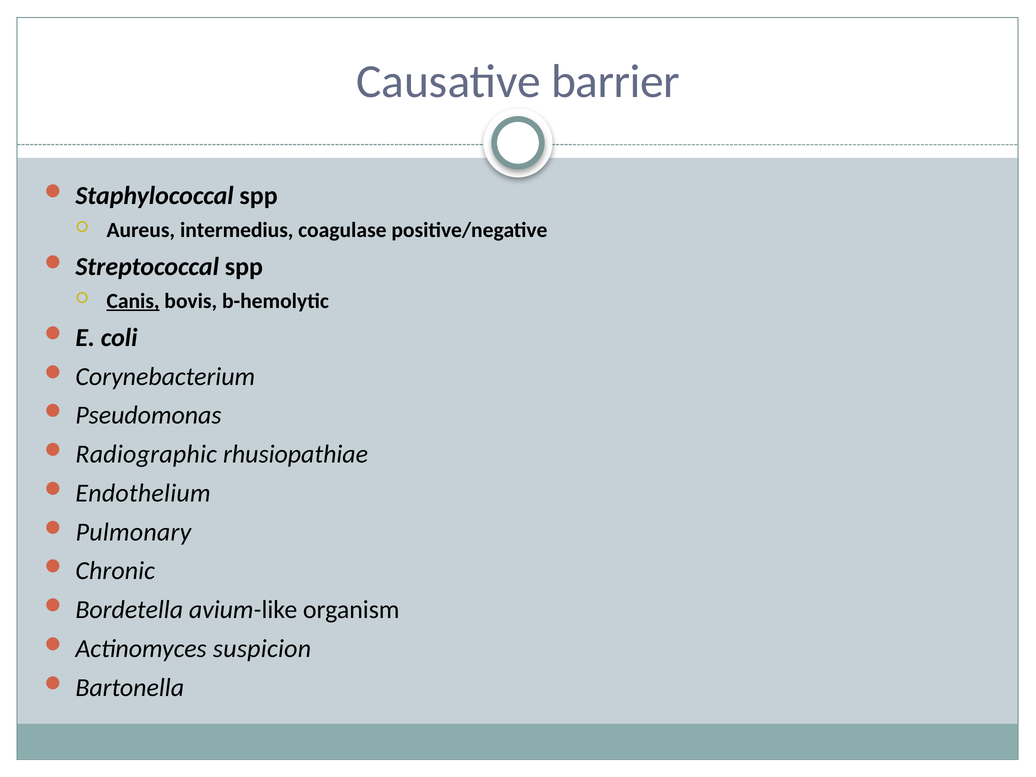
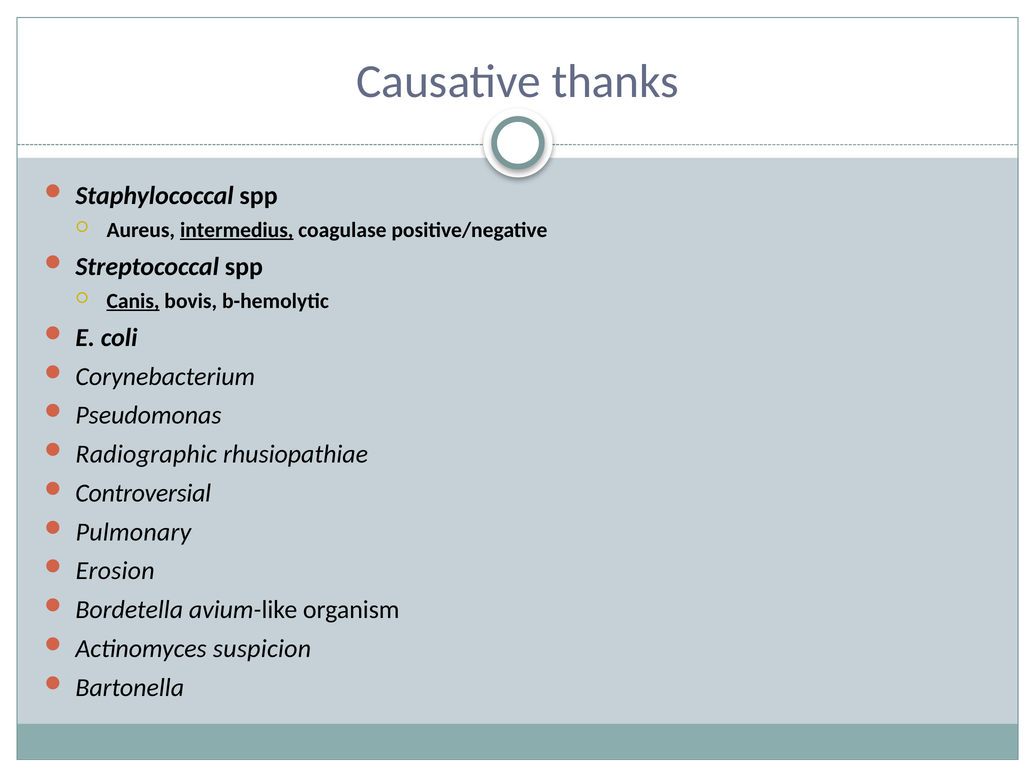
barrier: barrier -> thanks
intermedius underline: none -> present
Endothelium: Endothelium -> Controversial
Chronic: Chronic -> Erosion
